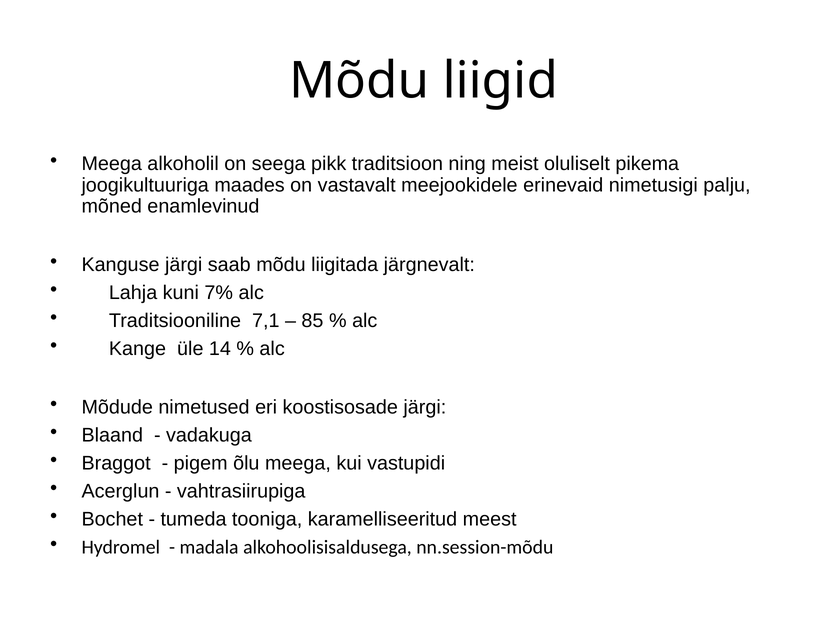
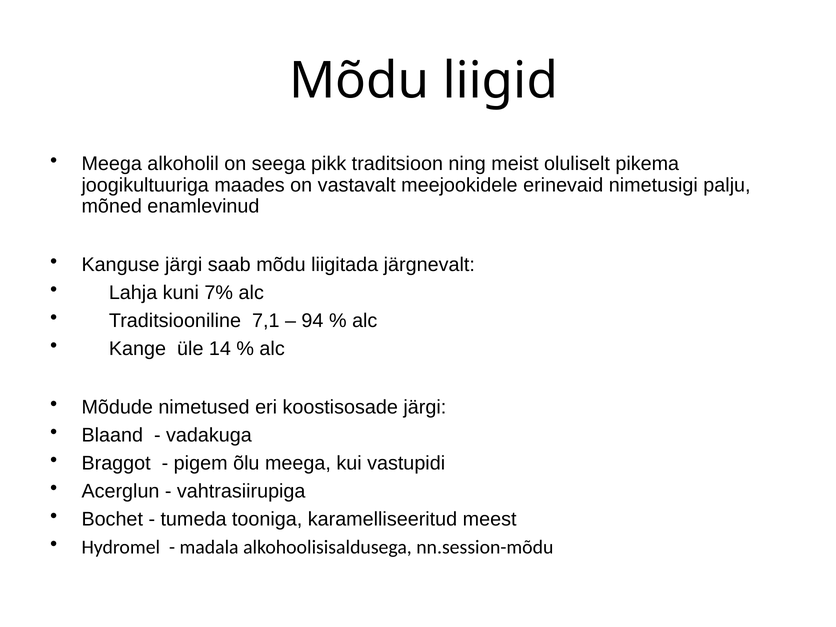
85: 85 -> 94
